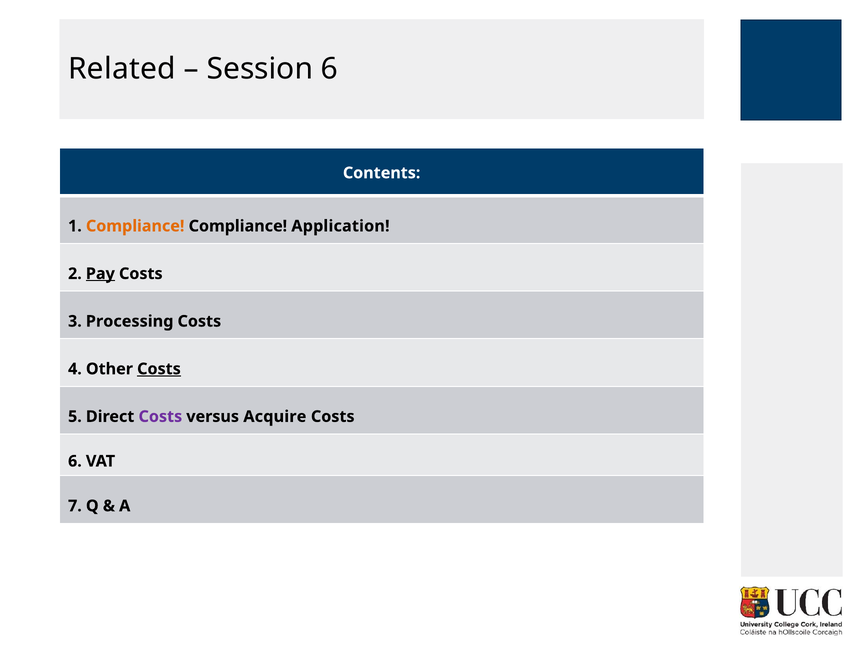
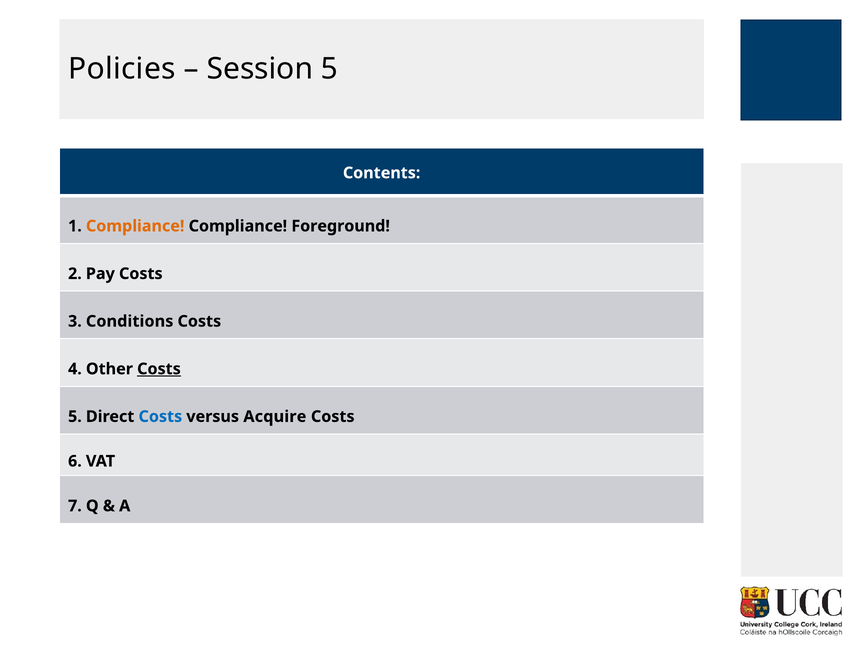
Related: Related -> Policies
Session 6: 6 -> 5
Application: Application -> Foreground
Pay underline: present -> none
Processing: Processing -> Conditions
Costs at (160, 417) colour: purple -> blue
